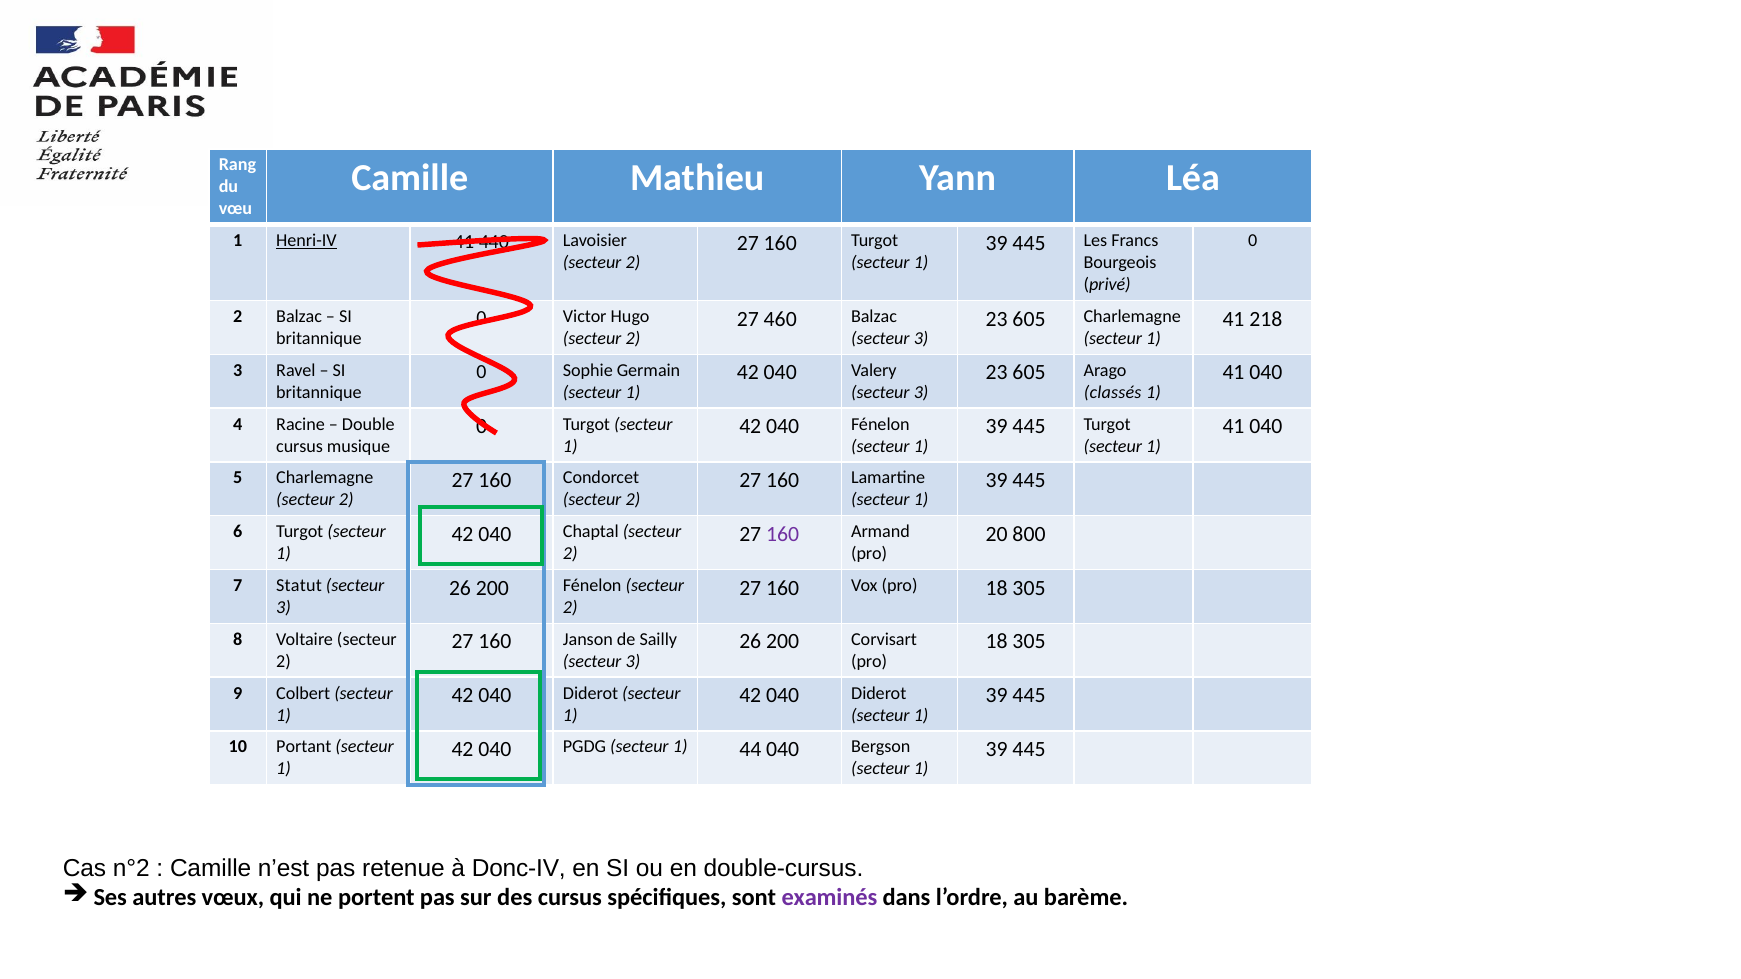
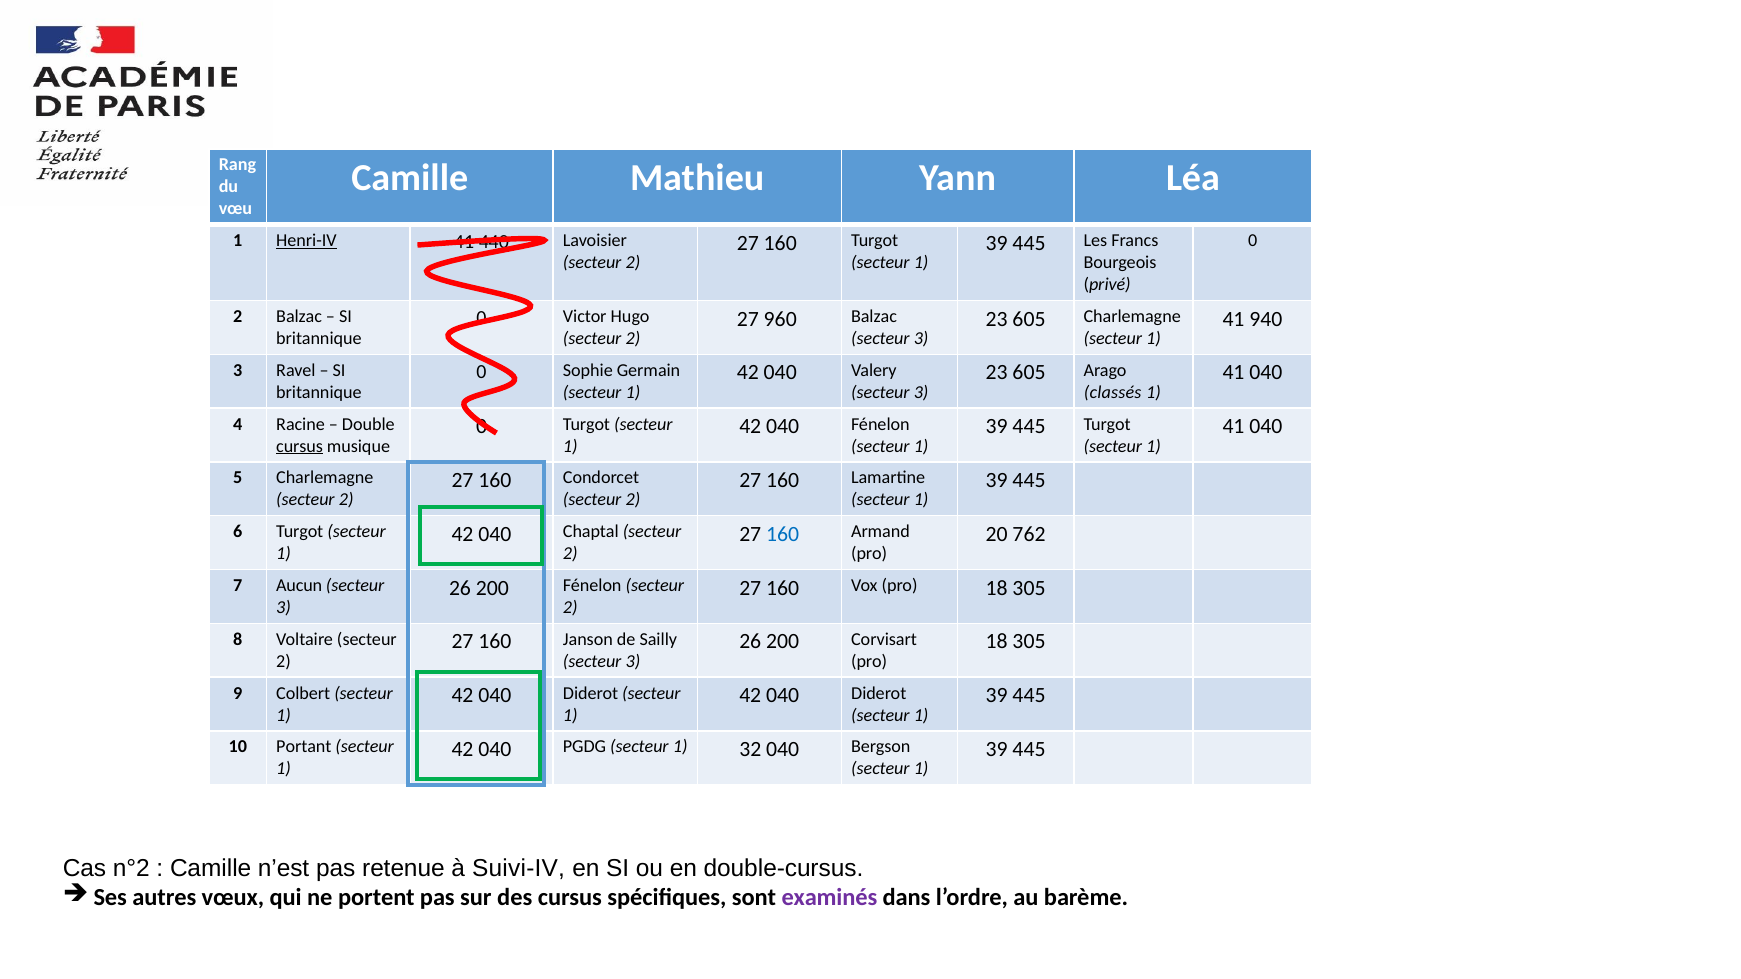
460: 460 -> 960
218: 218 -> 940
cursus at (300, 446) underline: none -> present
160 at (783, 534) colour: purple -> blue
800: 800 -> 762
Statut: Statut -> Aucun
44: 44 -> 32
Donc-IV: Donc-IV -> Suivi-IV
